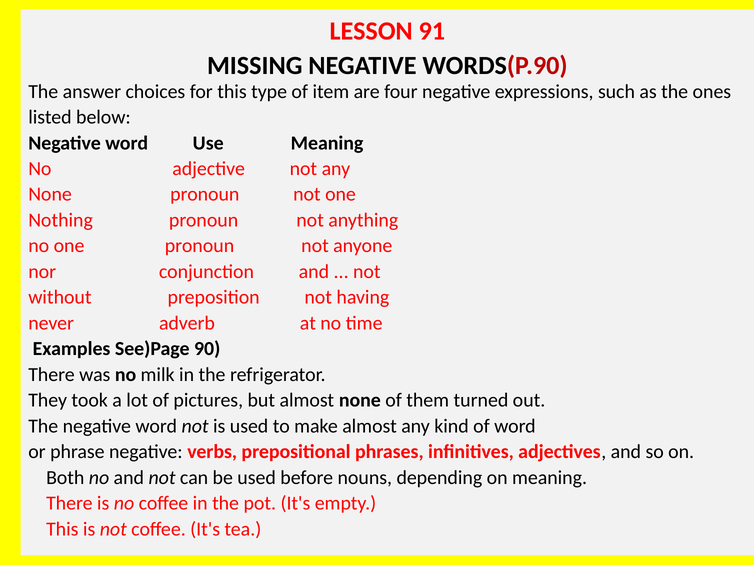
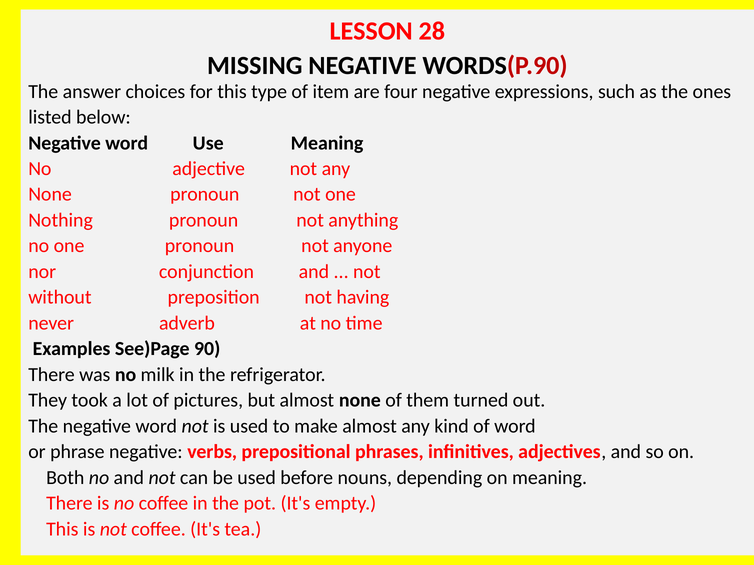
91: 91 -> 28
